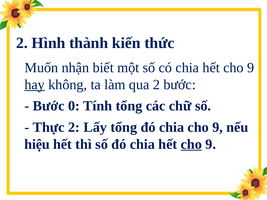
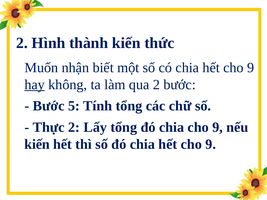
0: 0 -> 5
hiệu at (37, 144): hiệu -> kiến
cho at (191, 144) underline: present -> none
